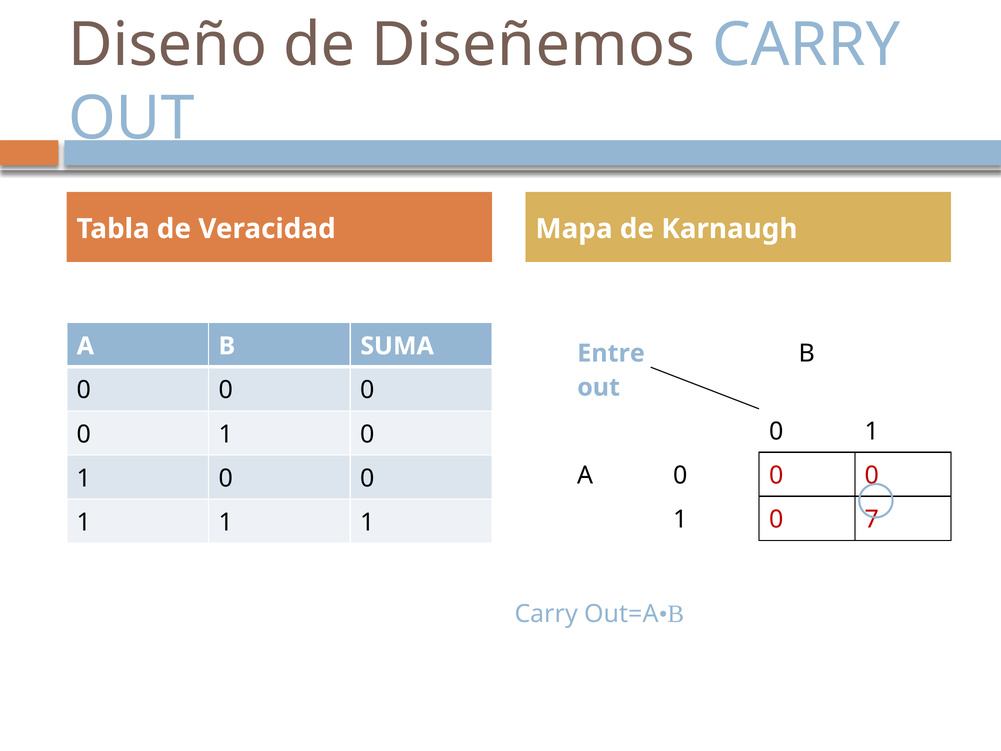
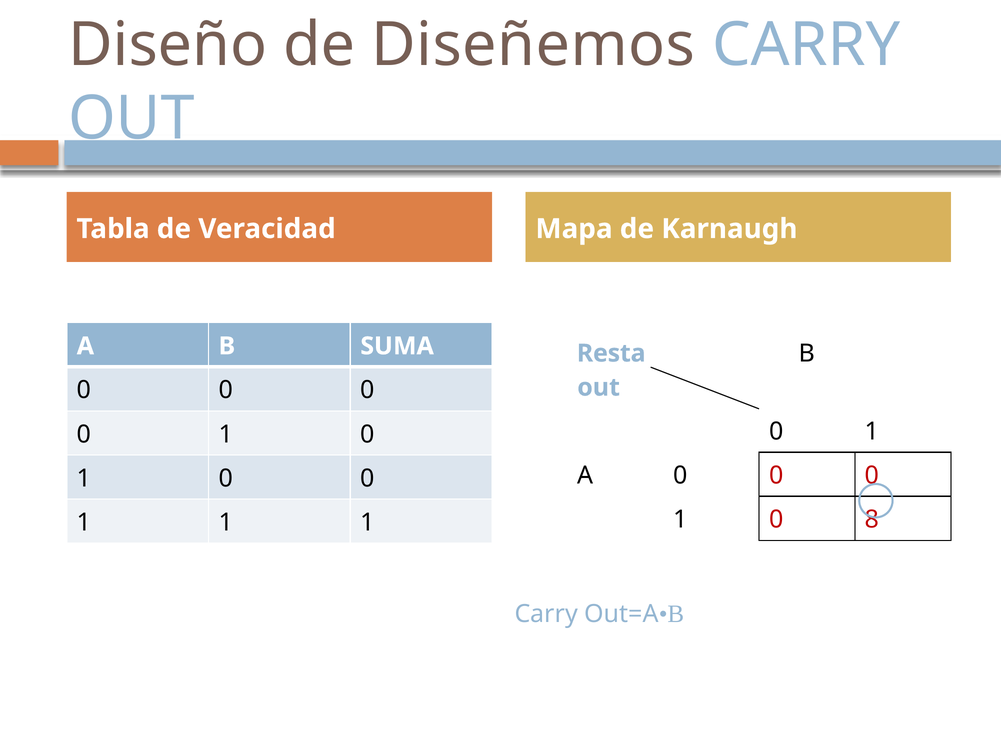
Entre: Entre -> Resta
7: 7 -> 8
